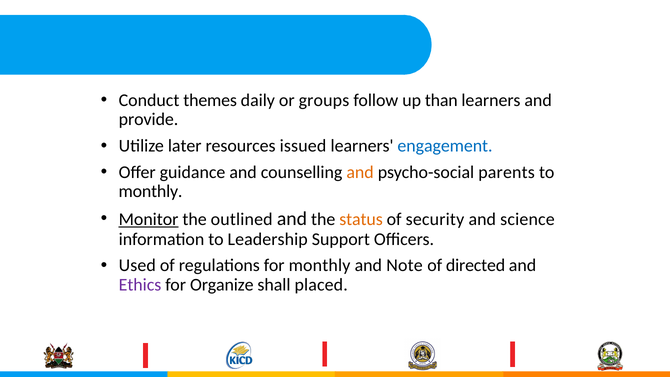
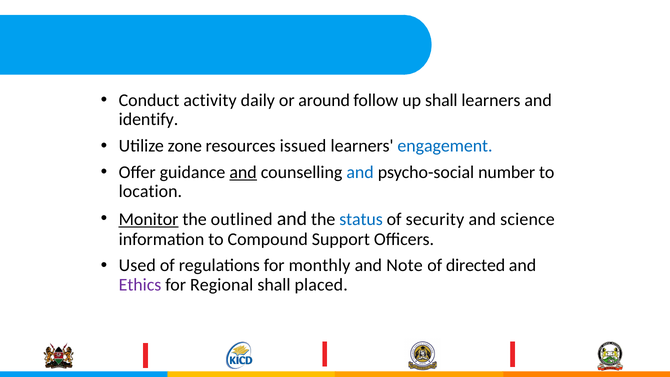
themes: themes -> activity
groups: groups -> around
up than: than -> shall
provide: provide -> identify
later: later -> zone
and at (243, 172) underline: none -> present
and at (360, 172) colour: orange -> blue
parents: parents -> number
monthly at (151, 191): monthly -> location
status colour: orange -> blue
Leadership: Leadership -> Compound
Organize: Organize -> Regional
